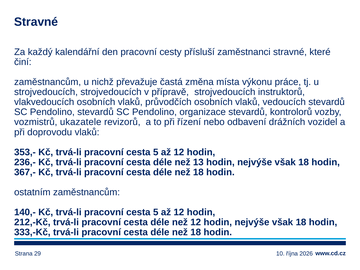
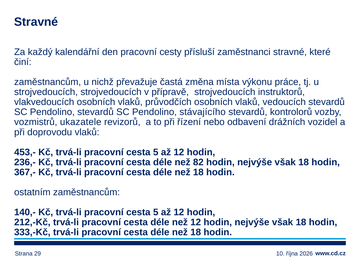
organizace: organizace -> stávajícího
353,-: 353,- -> 453,-
13: 13 -> 82
